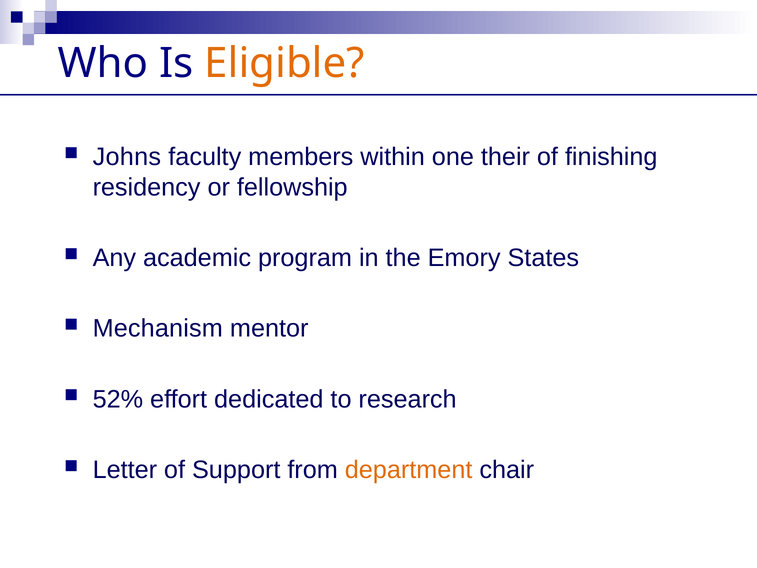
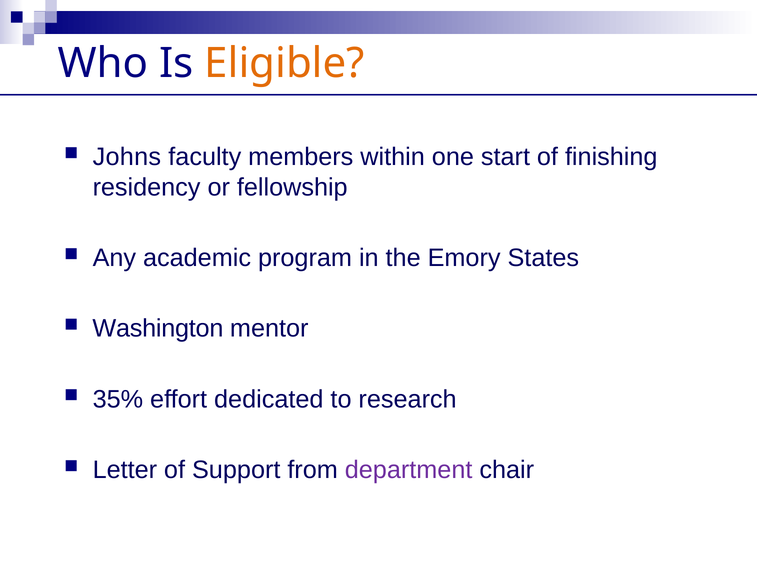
their: their -> start
Mechanism: Mechanism -> Washington
52%: 52% -> 35%
department colour: orange -> purple
